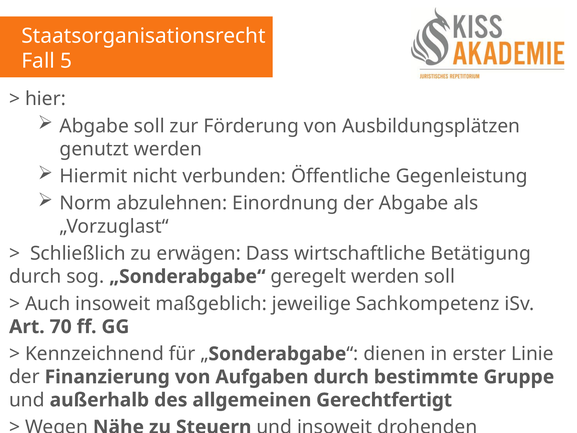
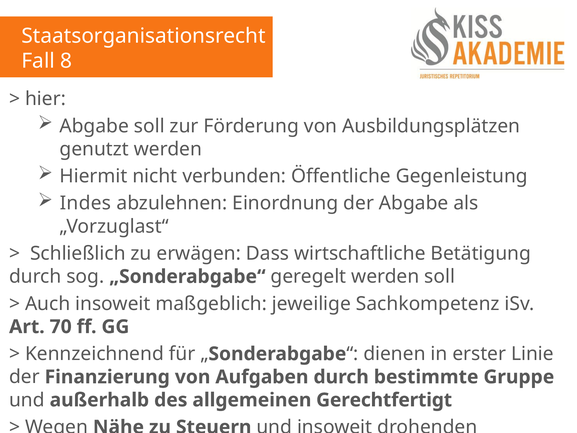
5: 5 -> 8
Norm: Norm -> Indes
